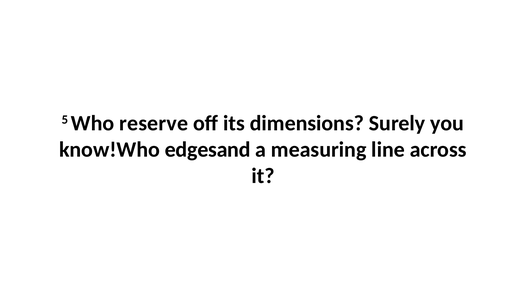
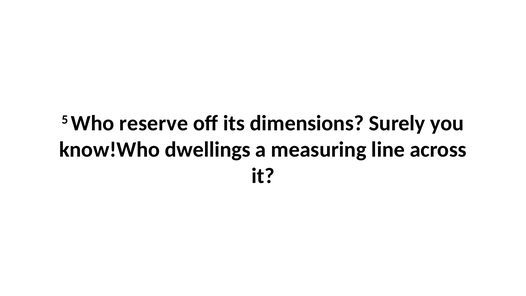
edgesand: edgesand -> dwellings
